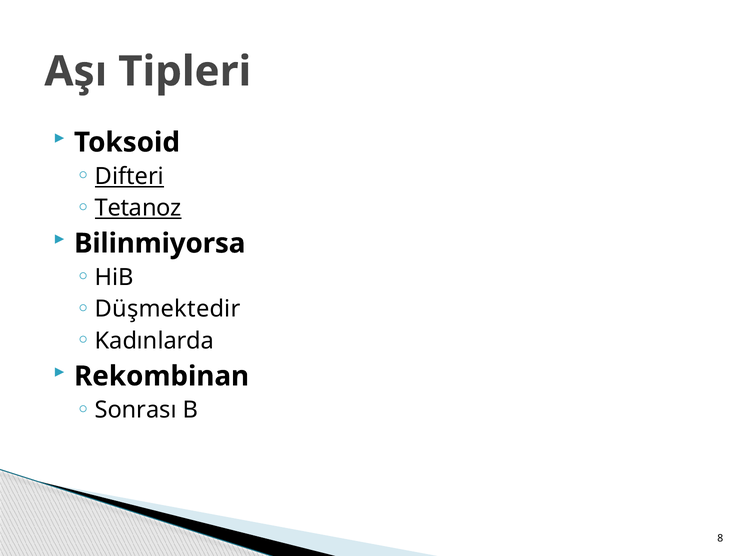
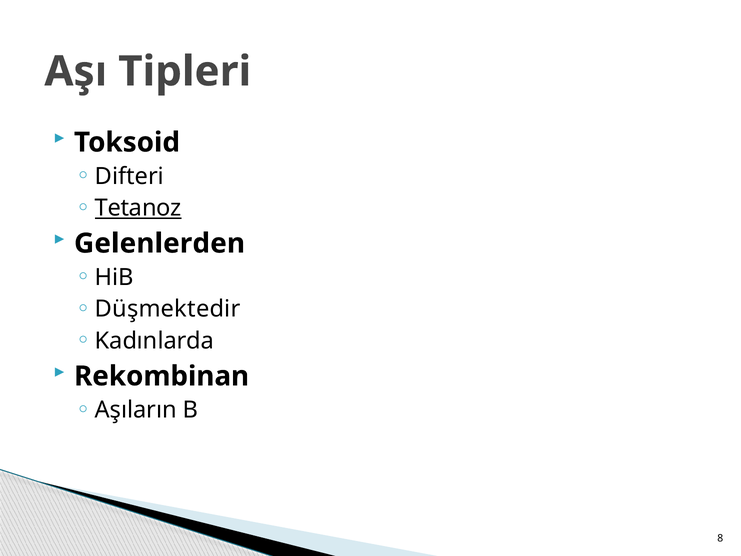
Difteri underline: present -> none
Bilinmiyorsa: Bilinmiyorsa -> Gelenlerden
Sonrası: Sonrası -> Aşıların
